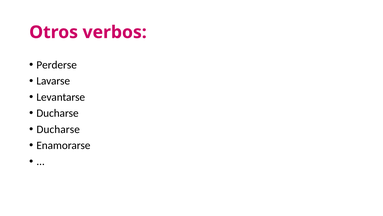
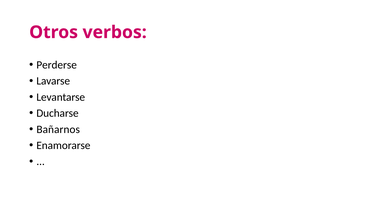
Ducharse at (58, 129): Ducharse -> Bañarnos
